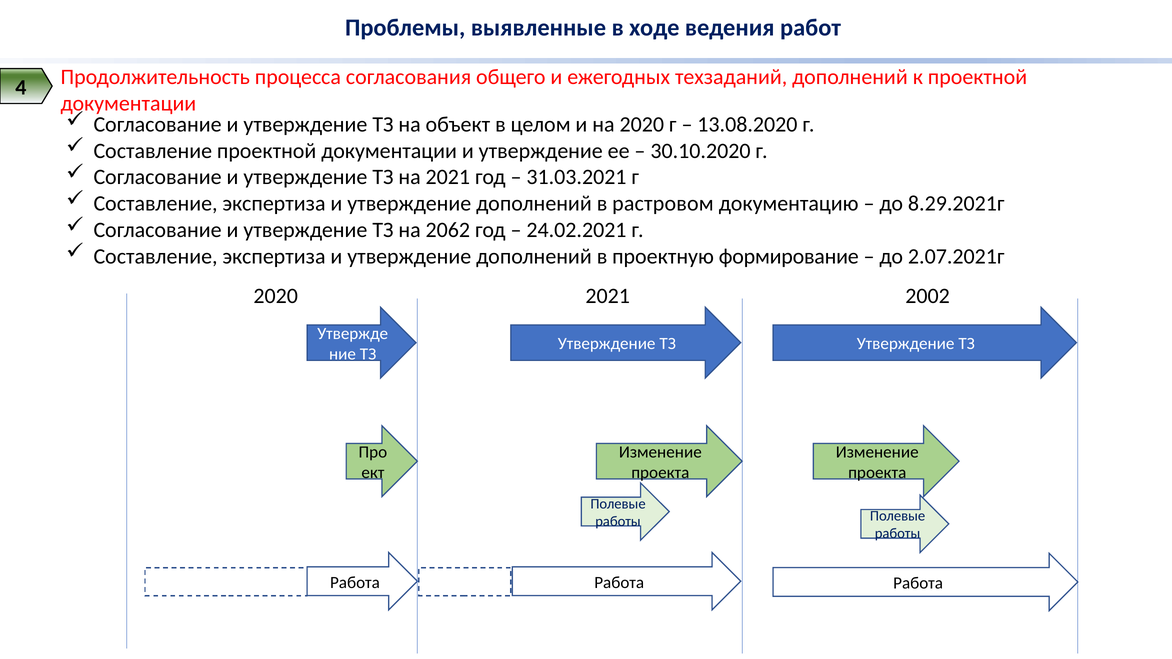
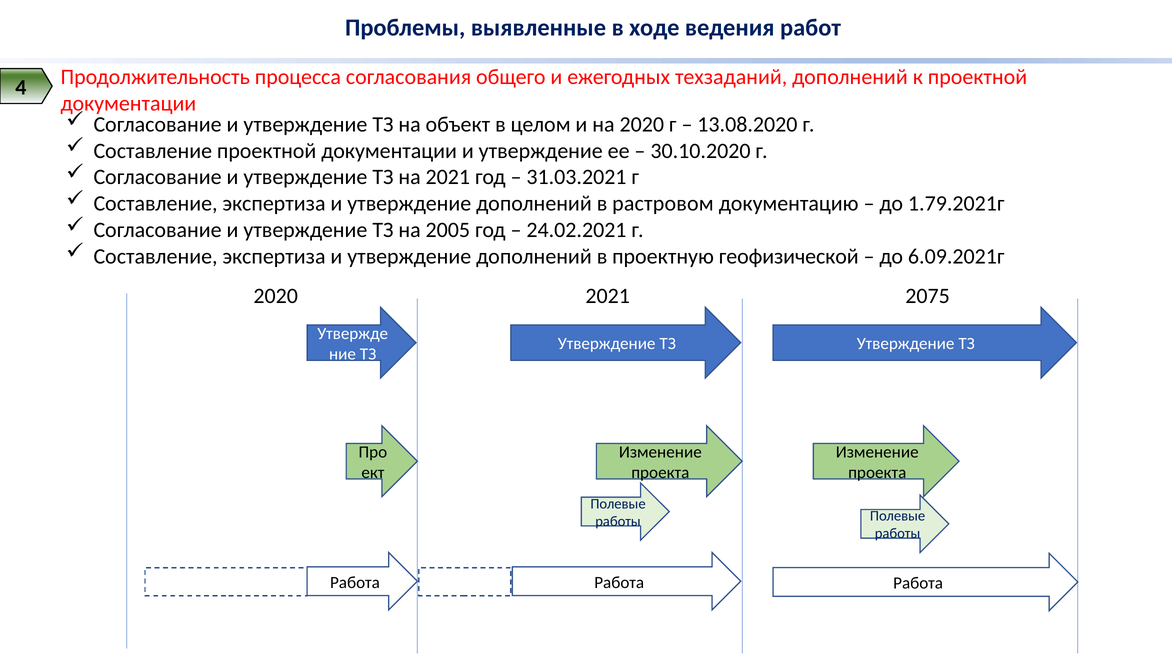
8.29.2021г: 8.29.2021г -> 1.79.2021г
2062: 2062 -> 2005
формирование: формирование -> геофизической
2.07.2021г: 2.07.2021г -> 6.09.2021г
2002: 2002 -> 2075
